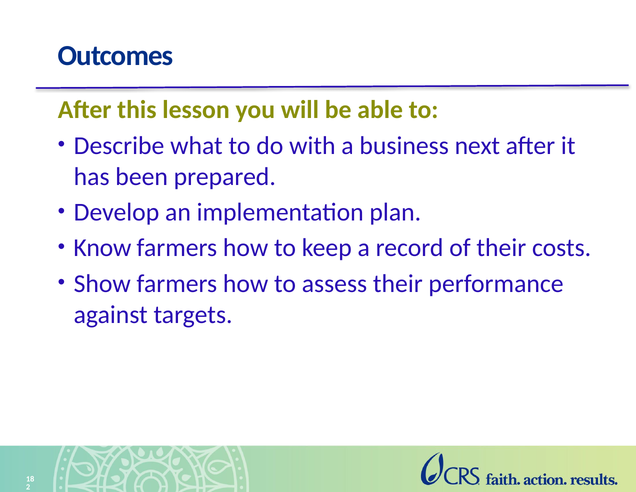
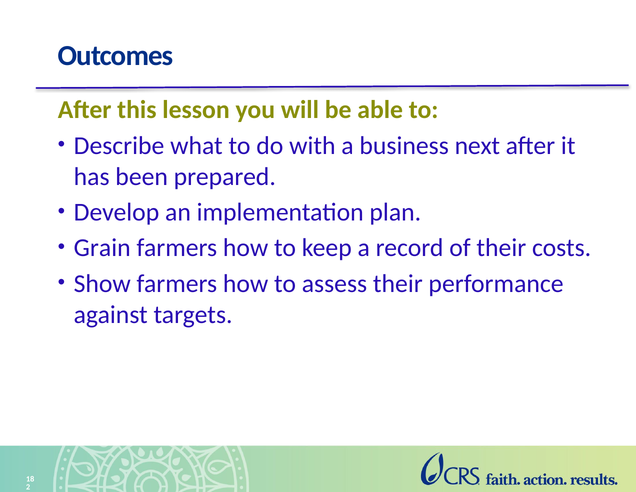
Know: Know -> Grain
